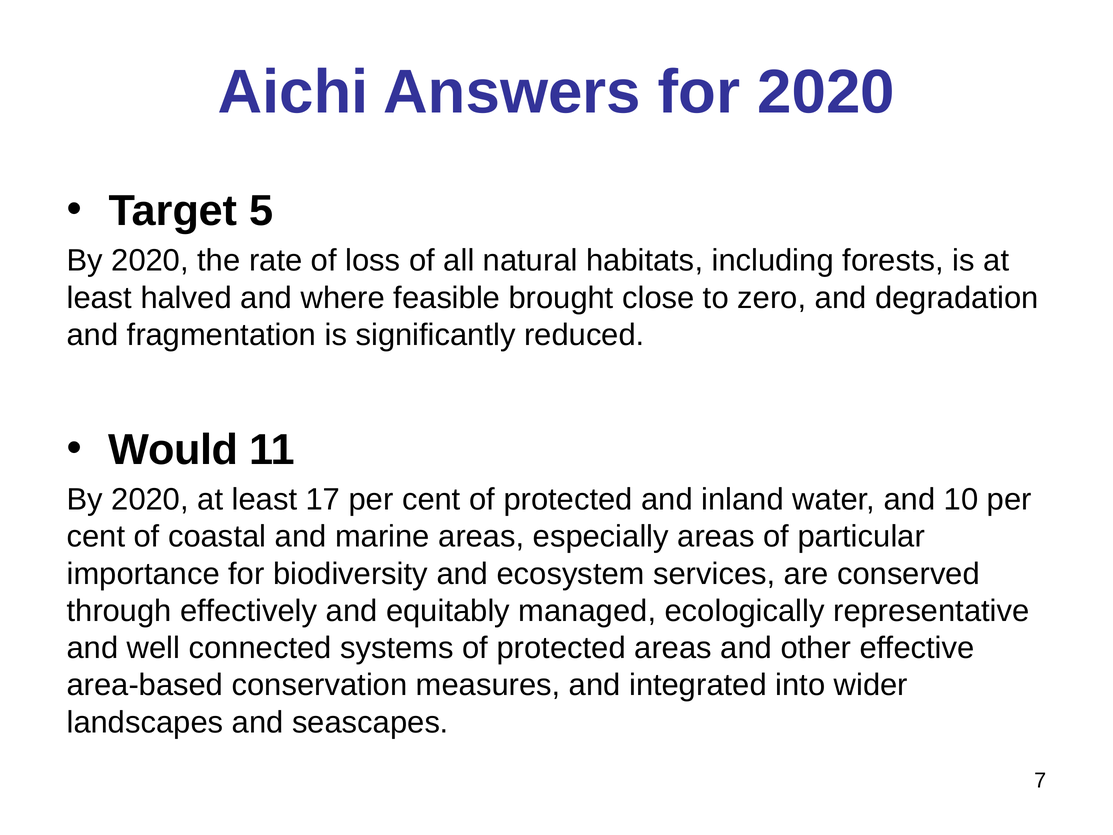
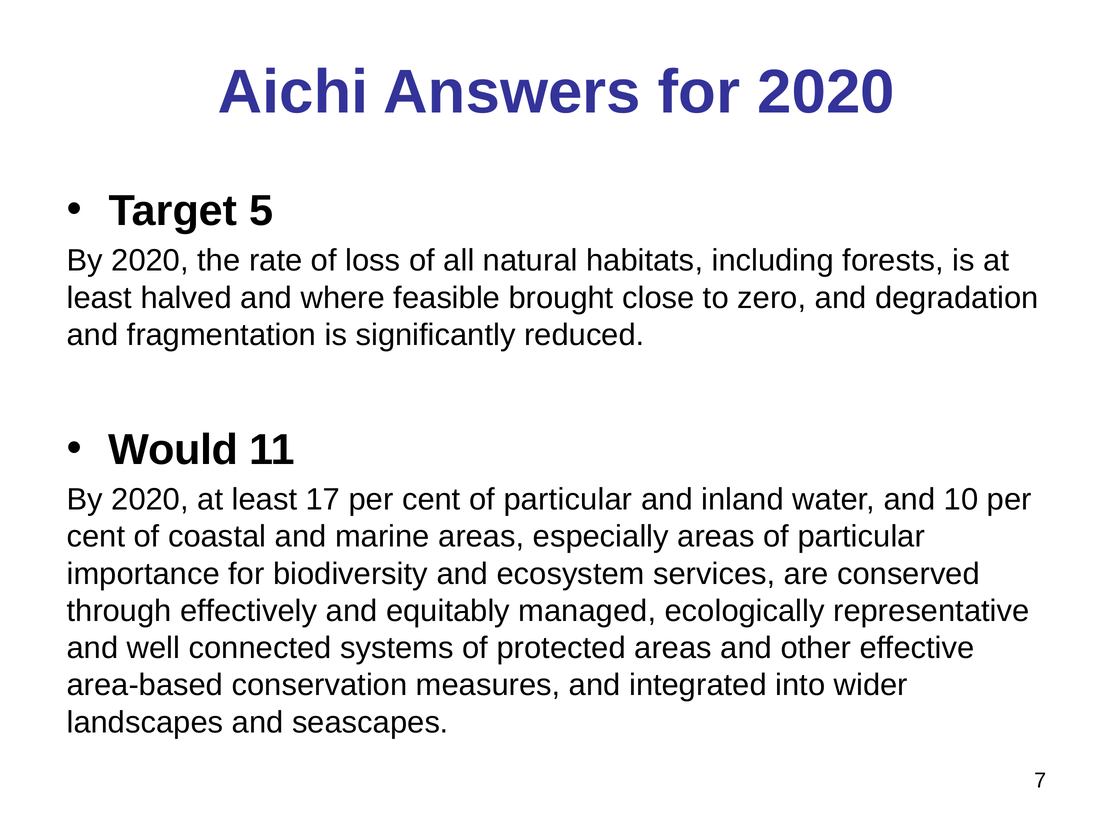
cent of protected: protected -> particular
